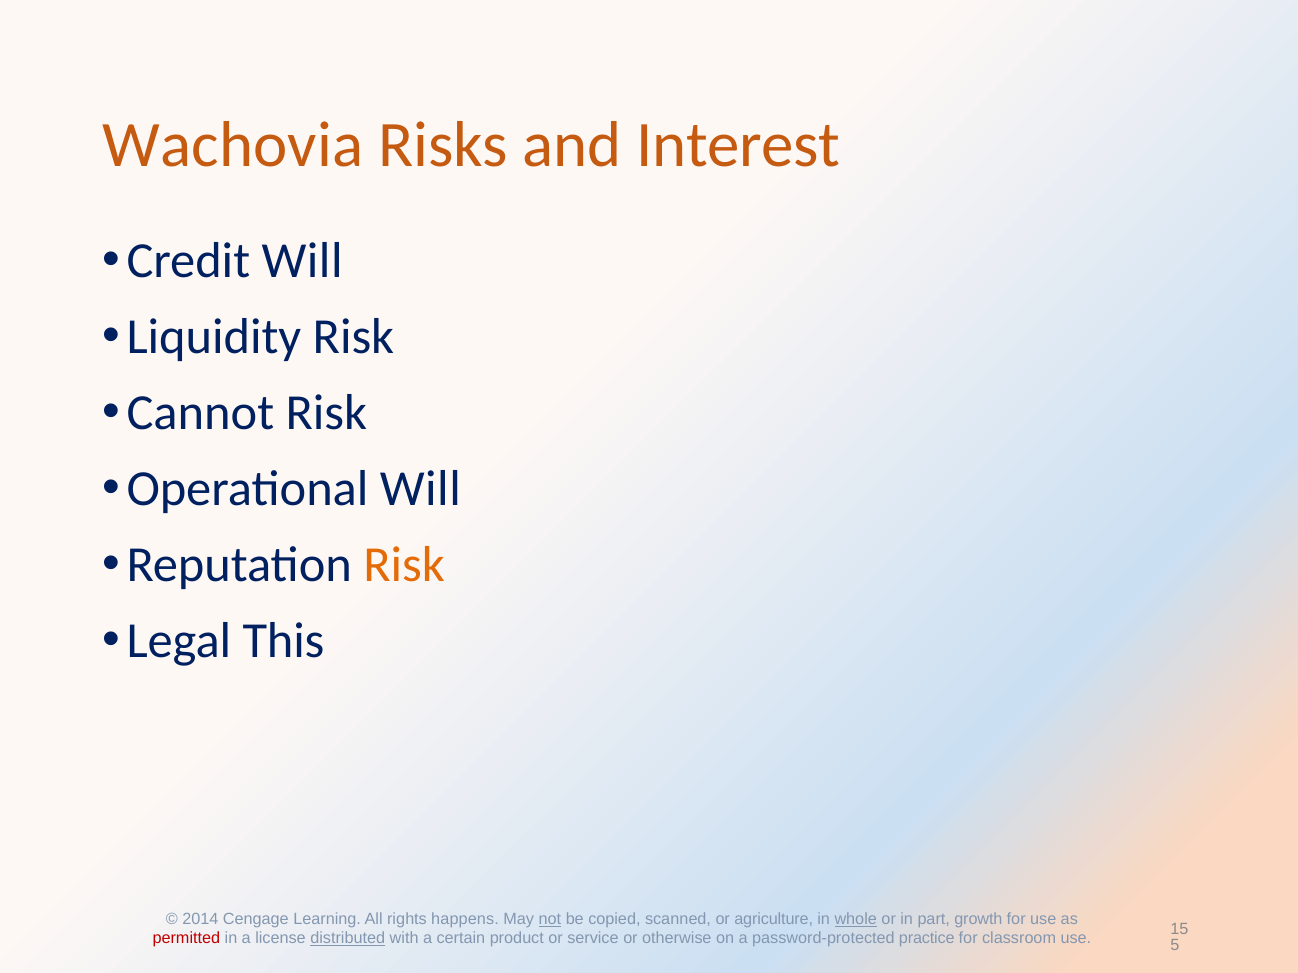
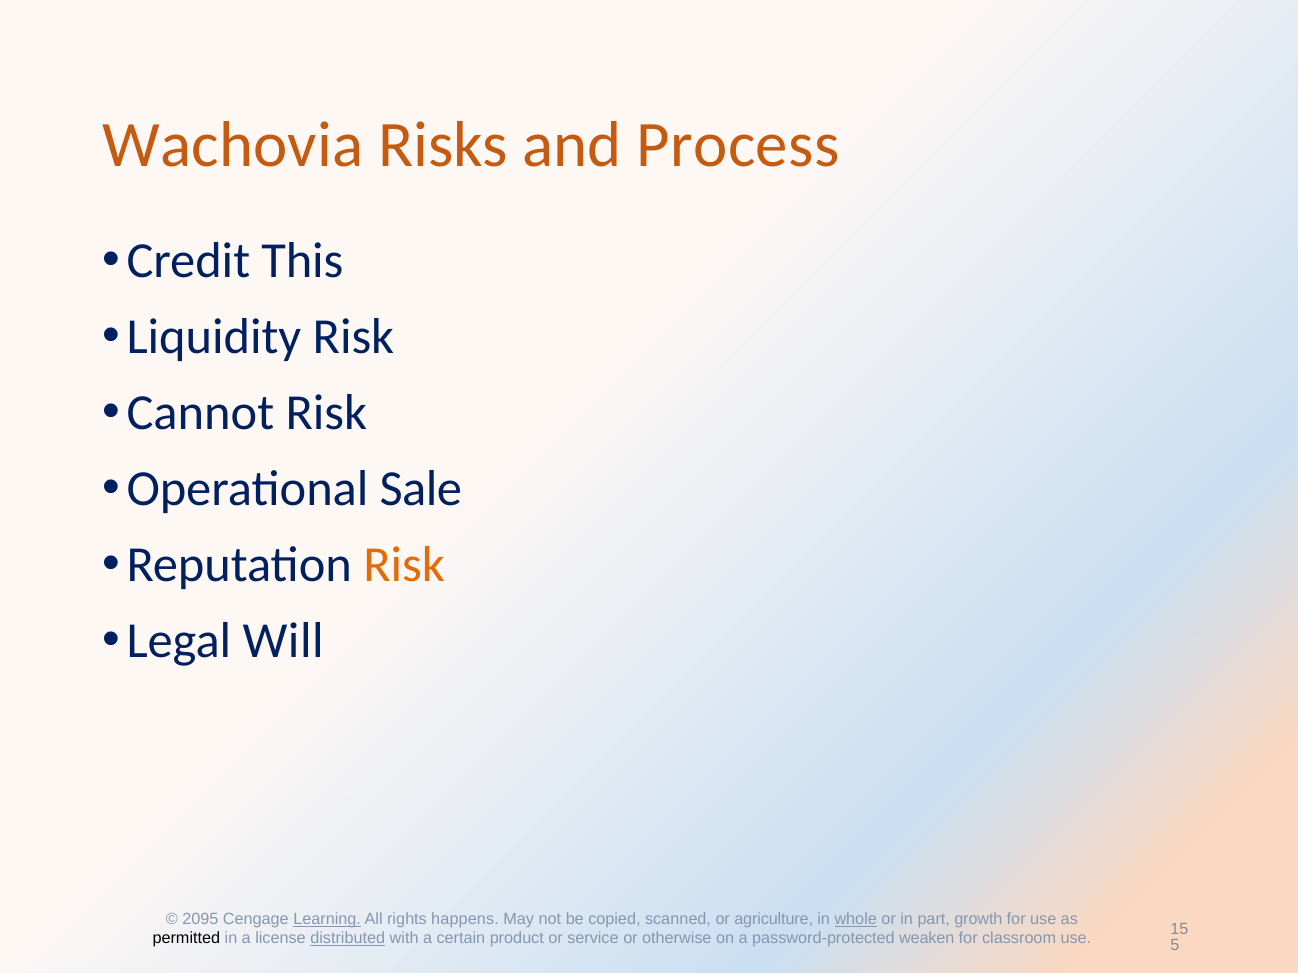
Interest: Interest -> Process
Credit Will: Will -> This
Operational Will: Will -> Sale
This: This -> Will
2014: 2014 -> 2095
Learning underline: none -> present
not underline: present -> none
permitted colour: red -> black
practice: practice -> weaken
